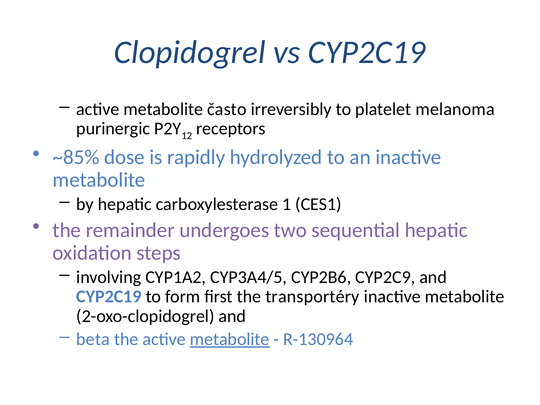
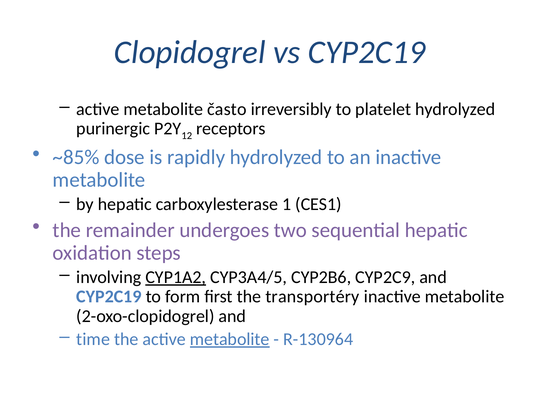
platelet melanoma: melanoma -> hydrolyzed
CYP1A2 underline: none -> present
beta: beta -> time
